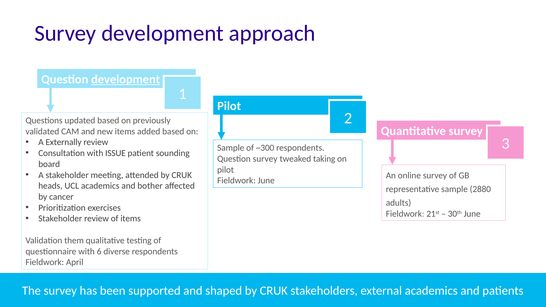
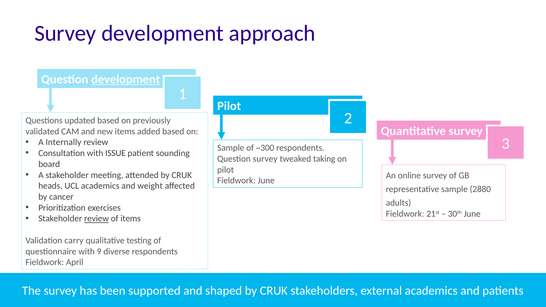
Externally: Externally -> Internally
bother: bother -> weight
review at (97, 219) underline: none -> present
them: them -> carry
6: 6 -> 9
